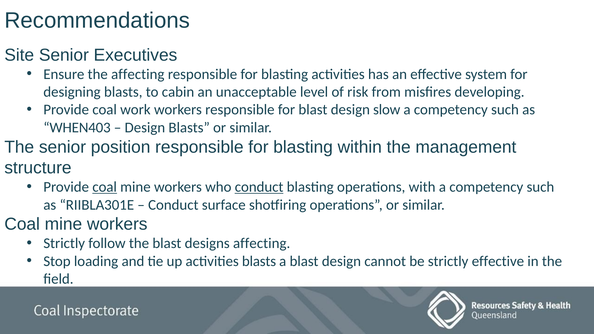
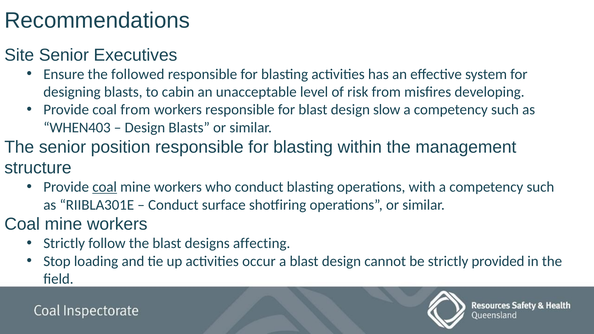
the affecting: affecting -> followed
coal work: work -> from
conduct at (259, 187) underline: present -> none
activities blasts: blasts -> occur
strictly effective: effective -> provided
